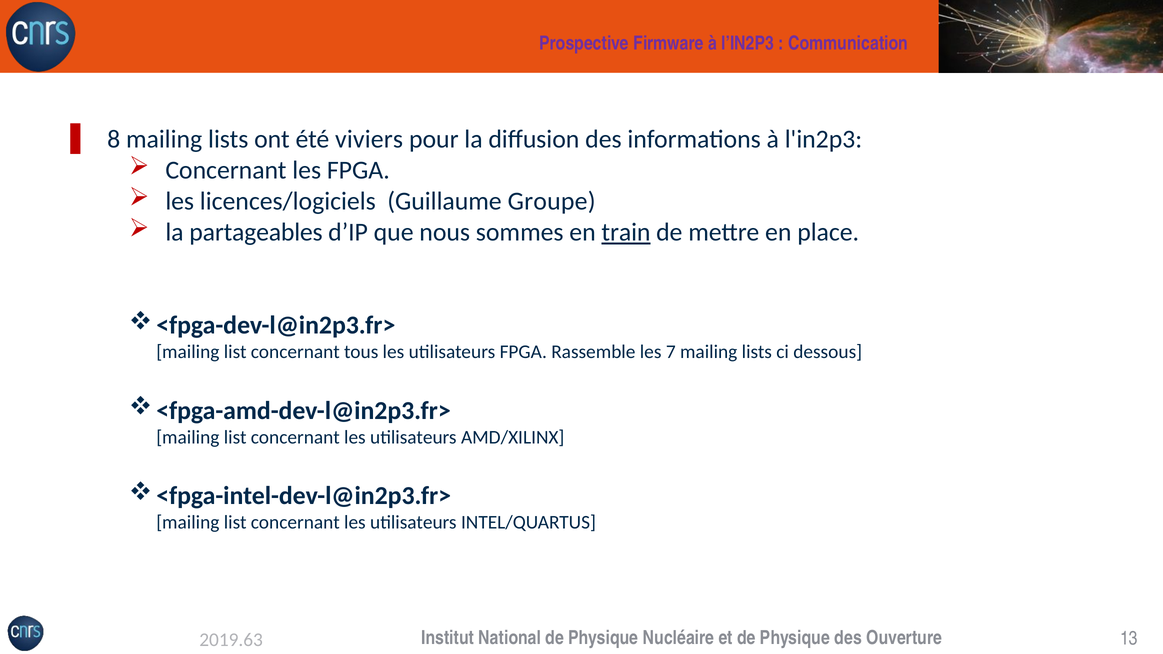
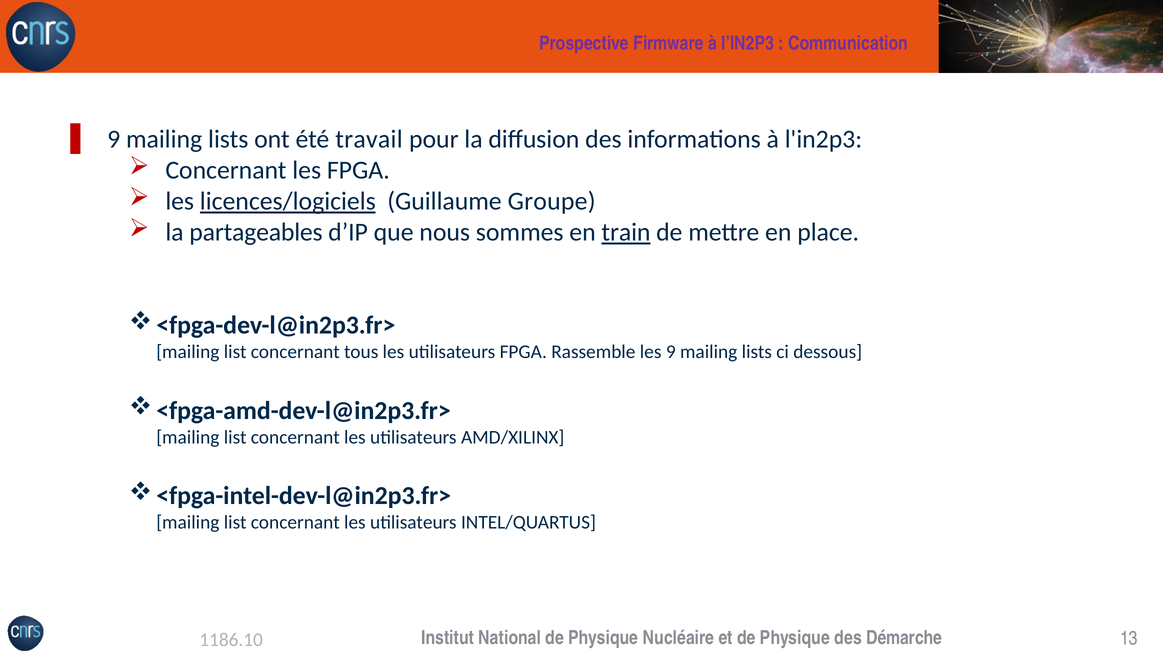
8 at (114, 139): 8 -> 9
viviers: viviers -> travail
licences/logiciels underline: none -> present
les 7: 7 -> 9
Ouverture: Ouverture -> Démarche
2019.63: 2019.63 -> 1186.10
